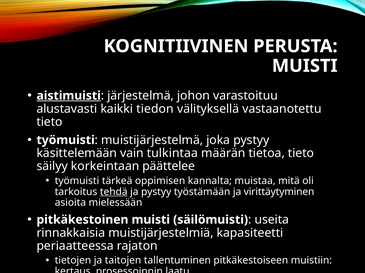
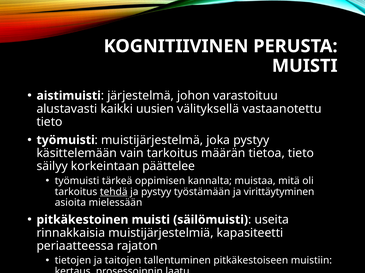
aistimuisti underline: present -> none
tiedon: tiedon -> uusien
vain tulkintaa: tulkintaa -> tarkoitus
